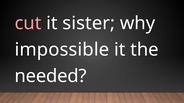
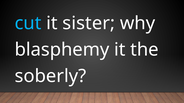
cut colour: pink -> light blue
impossible: impossible -> blasphemy
needed: needed -> soberly
